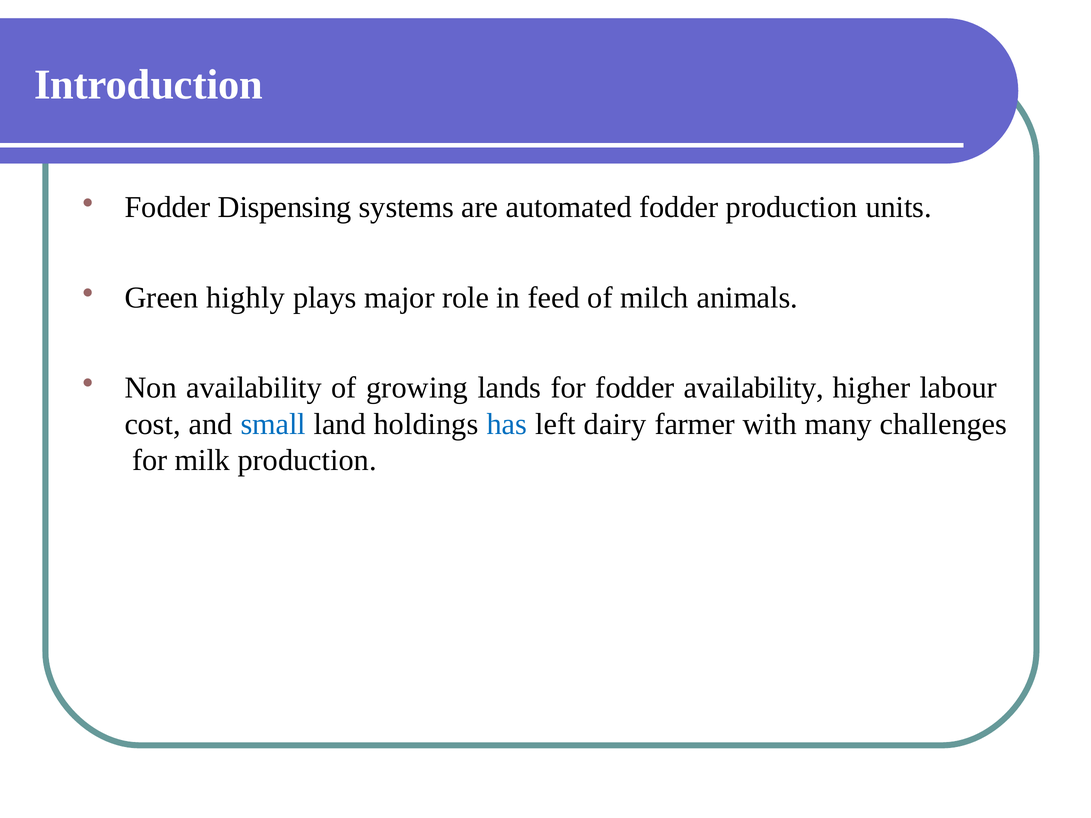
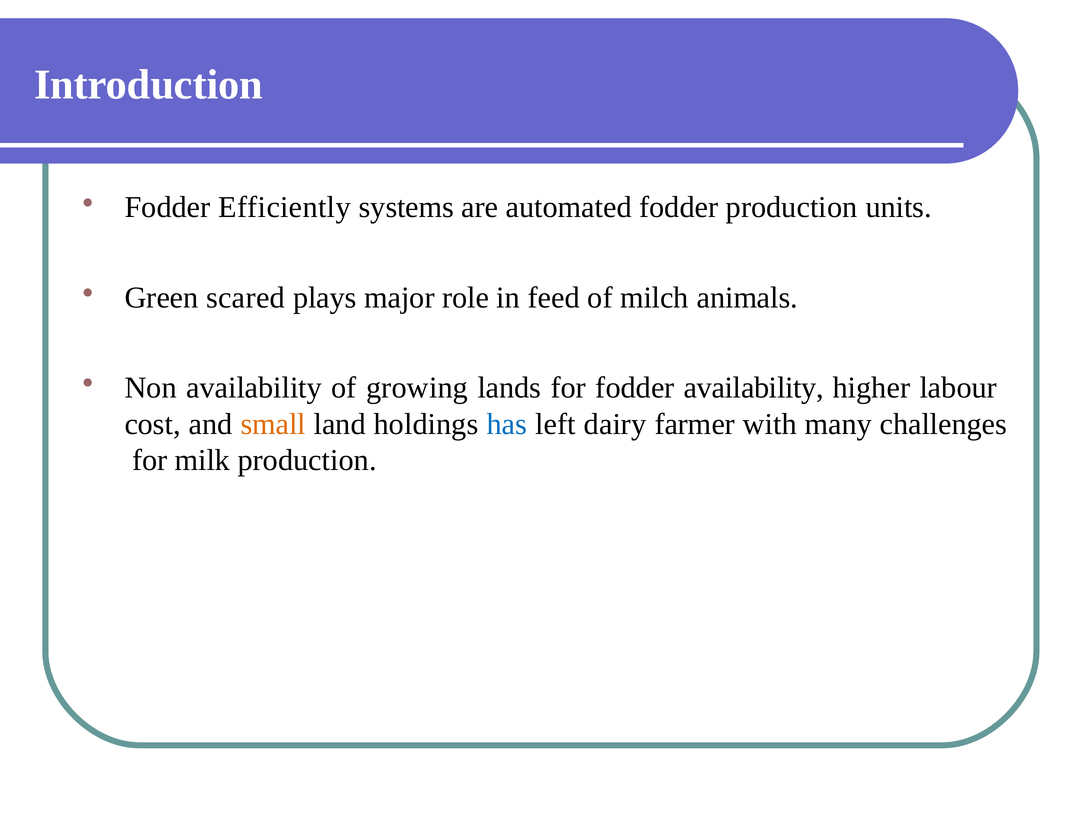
Dispensing: Dispensing -> Efficiently
highly: highly -> scared
small colour: blue -> orange
